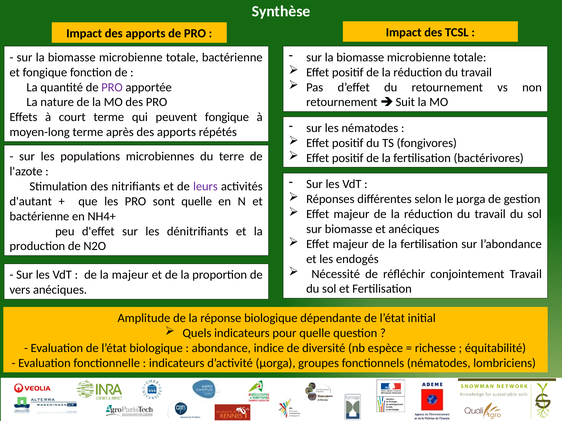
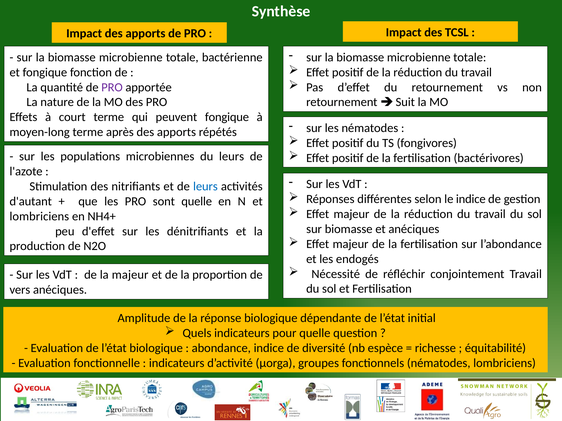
du terre: terre -> leurs
leurs at (205, 187) colour: purple -> blue
le µorga: µorga -> indice
bactérienne at (39, 217): bactérienne -> lombriciens
